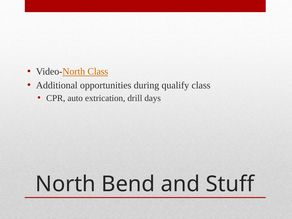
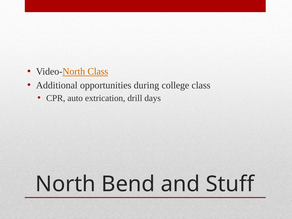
qualify: qualify -> college
